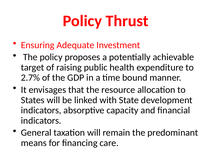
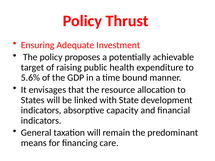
2.7%: 2.7% -> 5.6%
